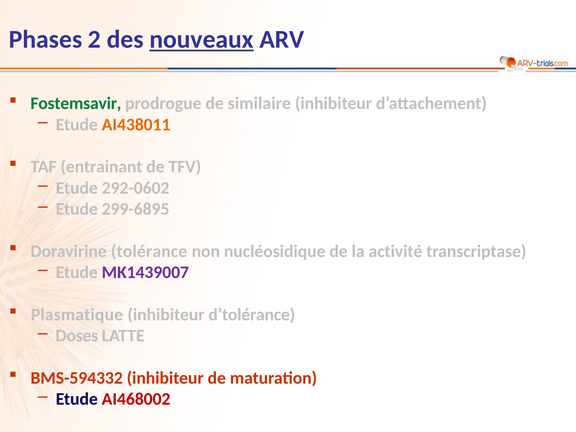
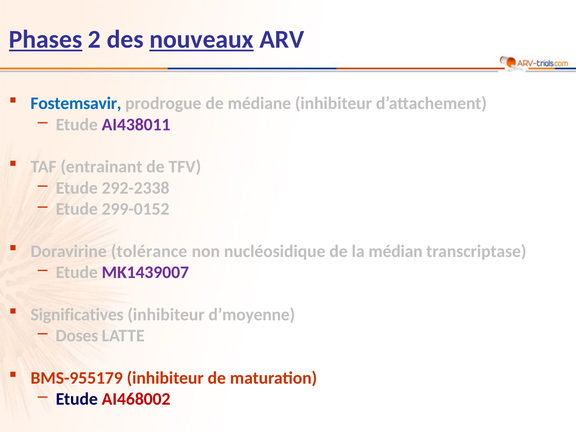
Phases underline: none -> present
Fostemsavir colour: green -> blue
similaire: similaire -> médiane
AI438011 colour: orange -> purple
292-0602: 292-0602 -> 292-2338
299-6895: 299-6895 -> 299-0152
activité: activité -> médian
Plasmatique: Plasmatique -> Significatives
d’tolérance: d’tolérance -> d’moyenne
BMS-594332: BMS-594332 -> BMS-955179
